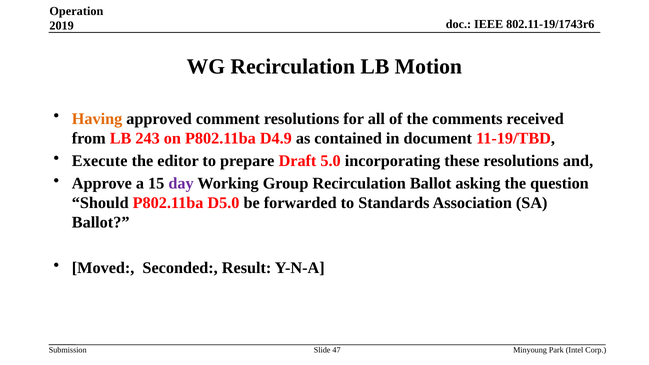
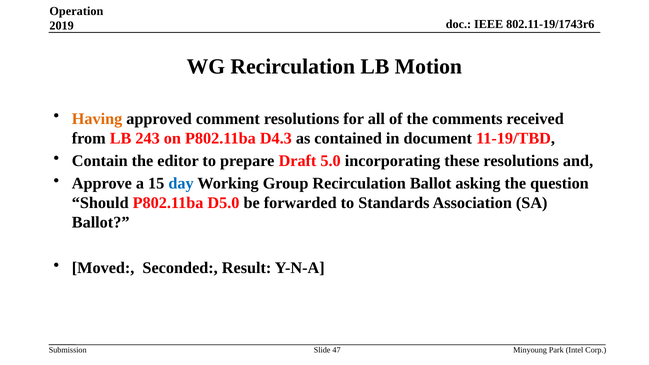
D4.9: D4.9 -> D4.3
Execute: Execute -> Contain
day colour: purple -> blue
